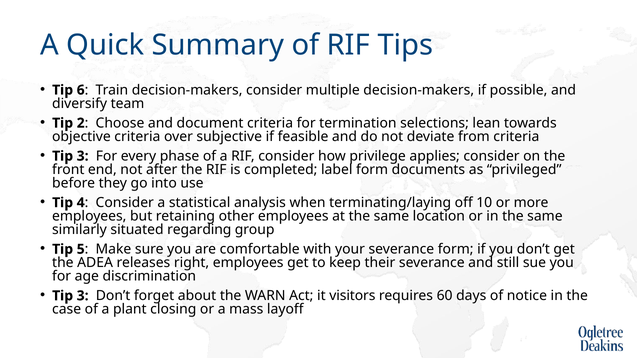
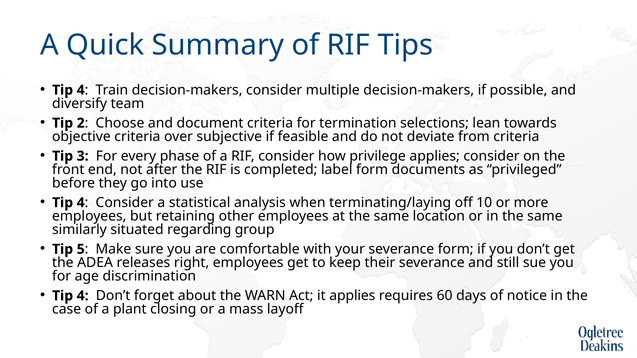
6 at (81, 90): 6 -> 4
3 at (83, 296): 3 -> 4
it visitors: visitors -> applies
